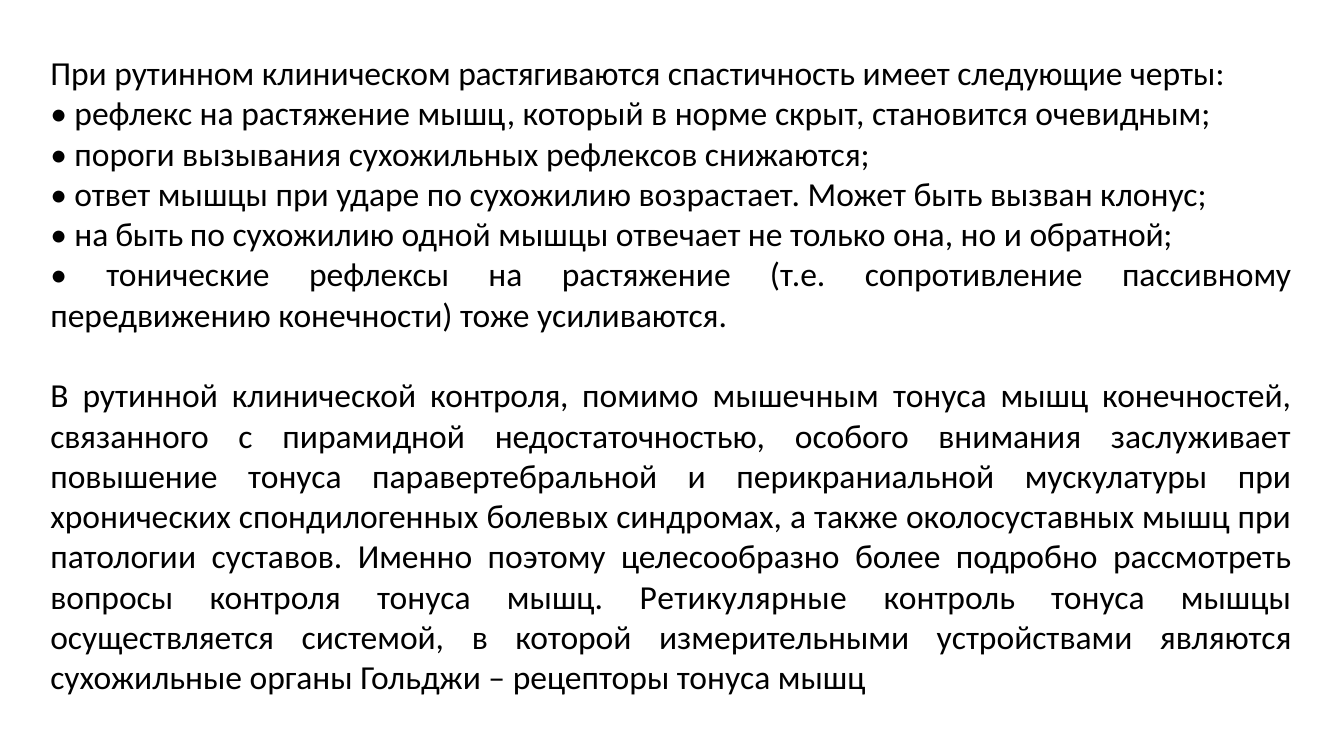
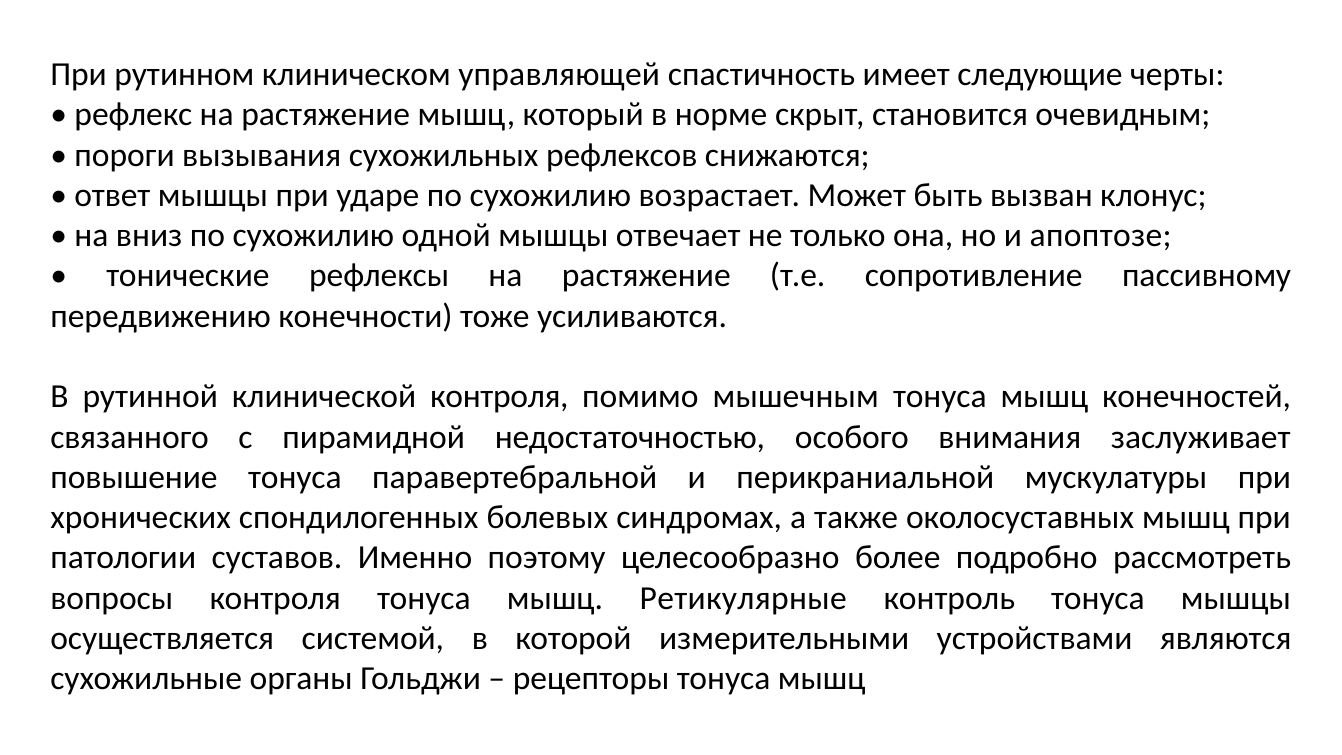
растягиваются: растягиваются -> управляющей
на быть: быть -> вниз
обратной: обратной -> апоптозе
